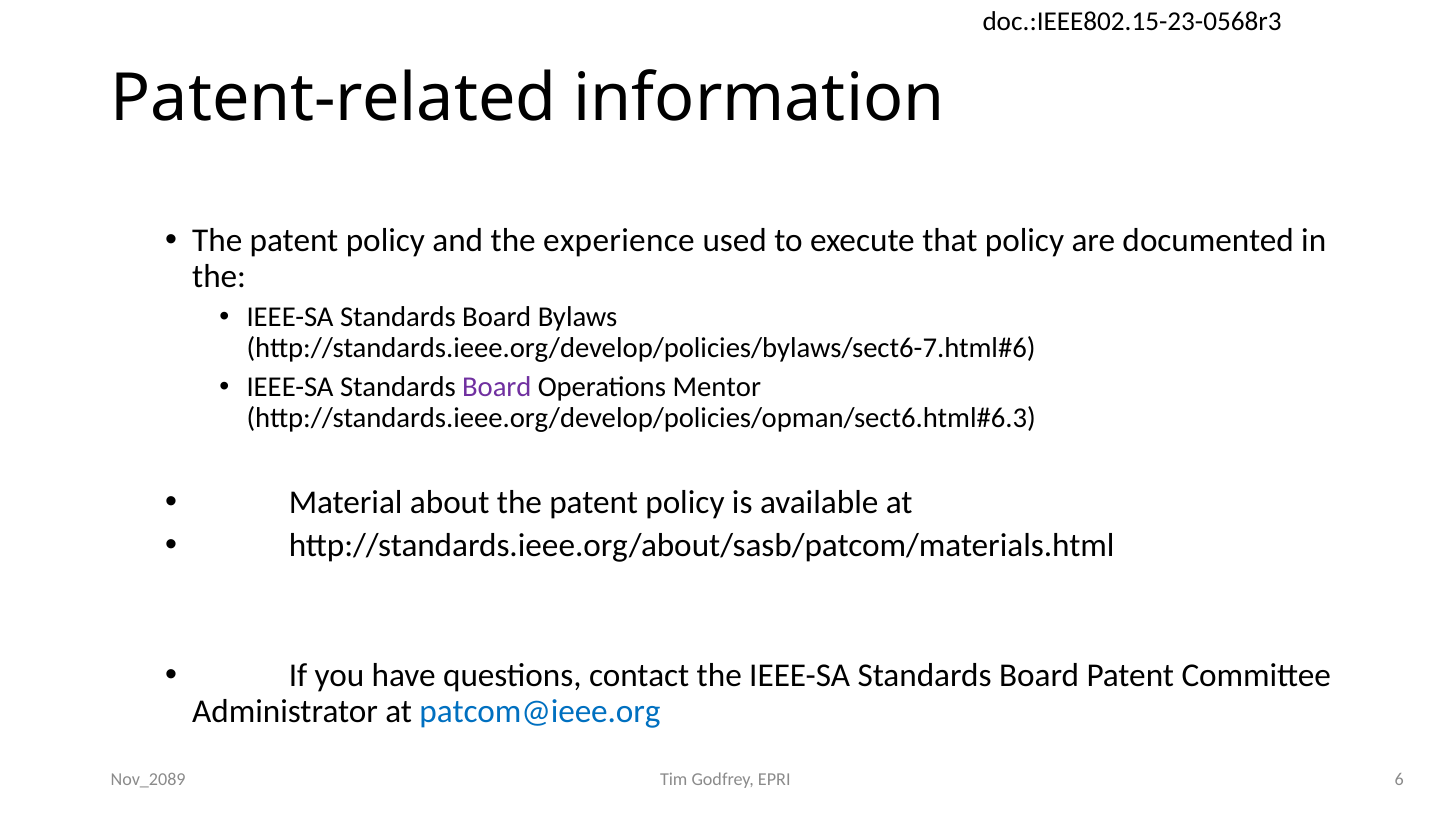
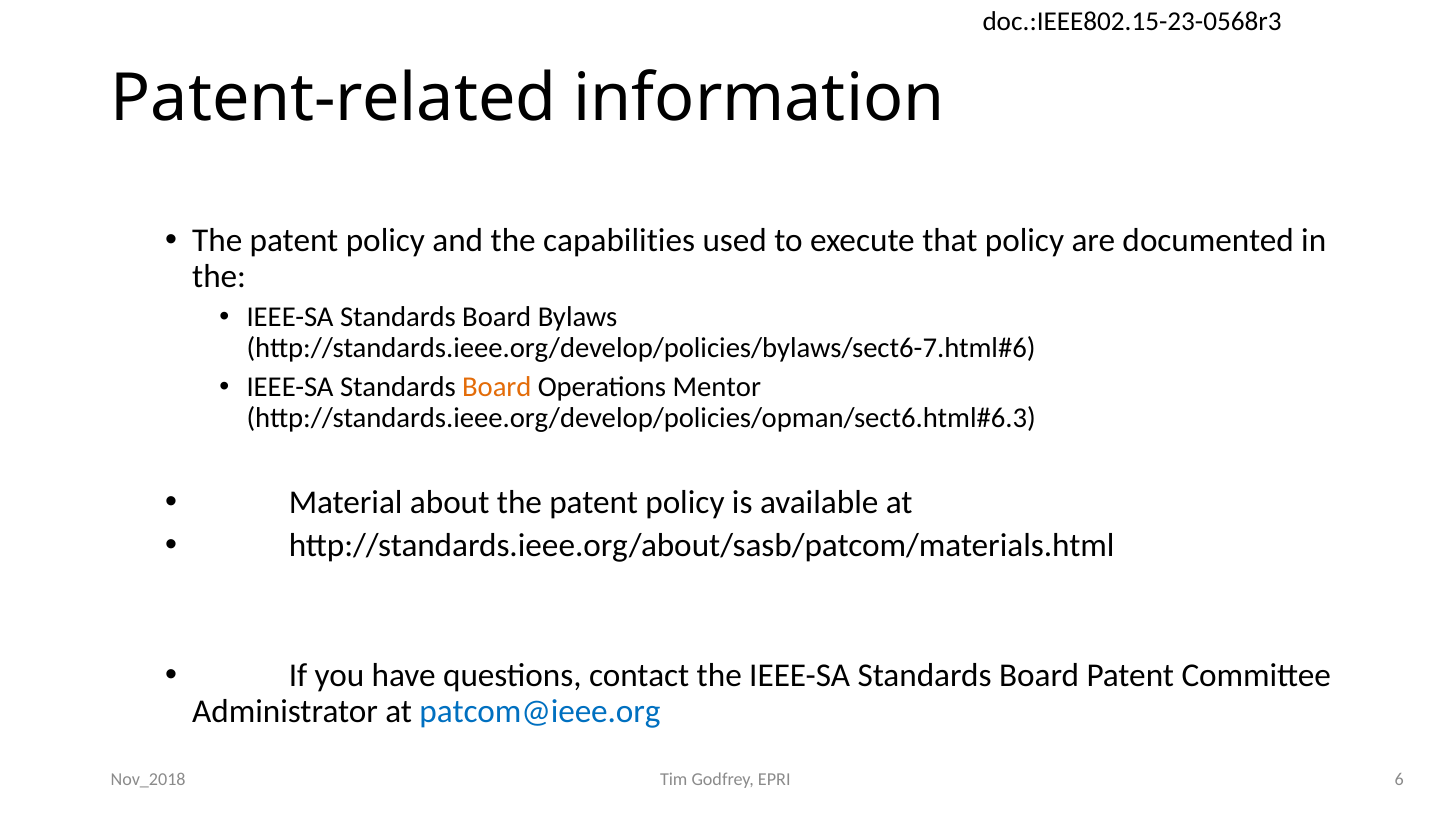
experience: experience -> capabilities
Board at (497, 387) colour: purple -> orange
Nov_2089: Nov_2089 -> Nov_2018
